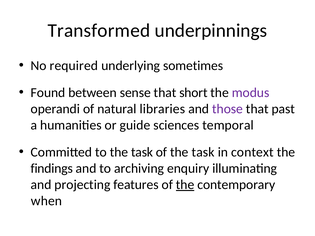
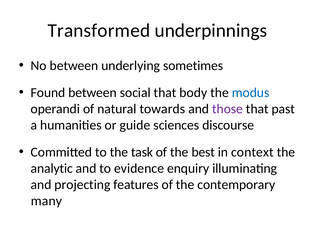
No required: required -> between
sense: sense -> social
short: short -> body
modus colour: purple -> blue
libraries: libraries -> towards
temporal: temporal -> discourse
of the task: task -> best
findings: findings -> analytic
archiving: archiving -> evidence
the at (185, 185) underline: present -> none
when: when -> many
